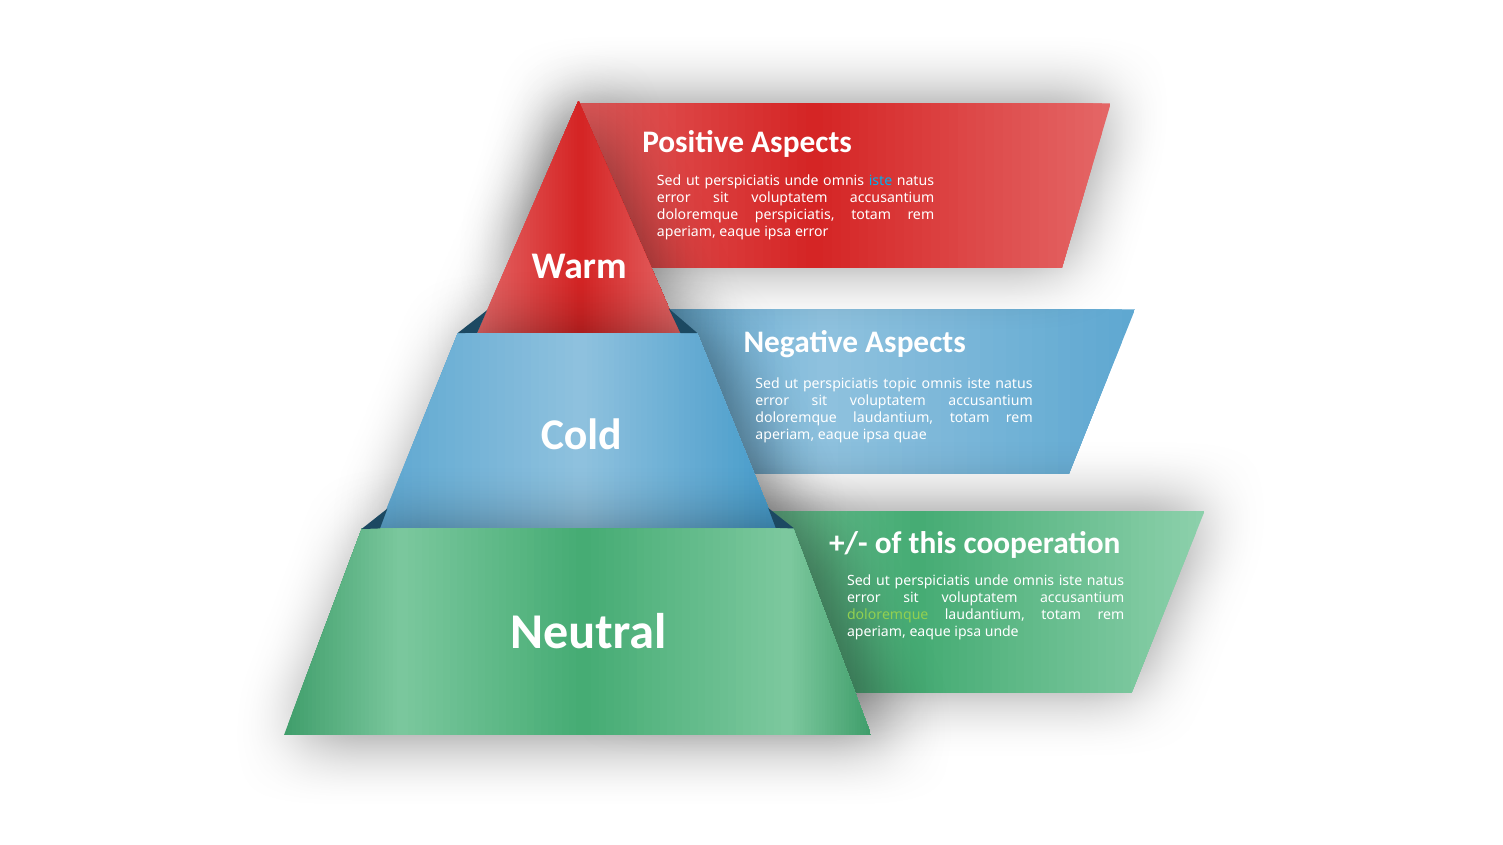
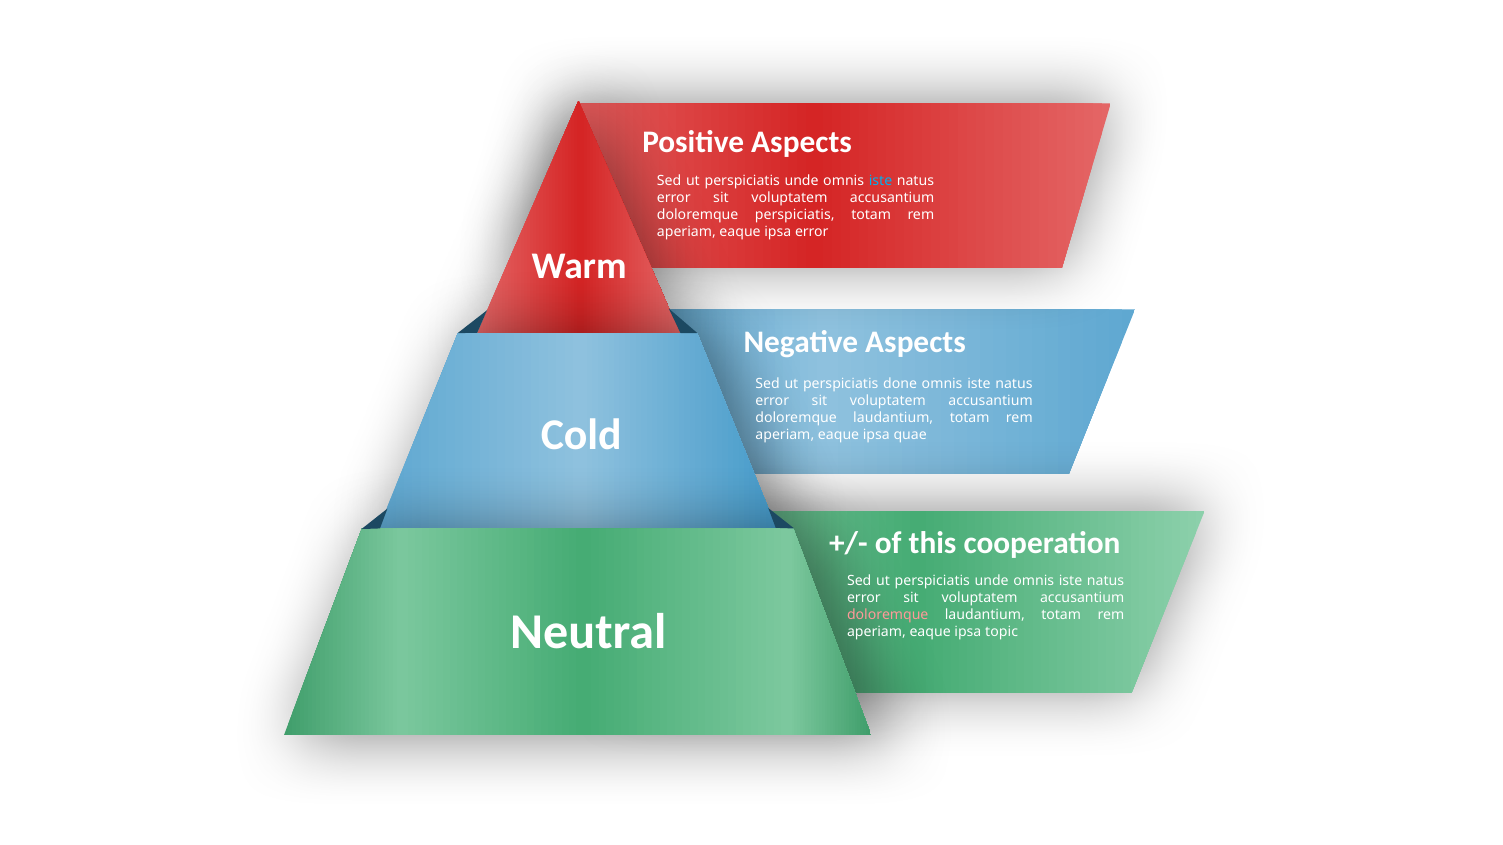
topic: topic -> done
doloremque at (888, 615) colour: light green -> pink
ipsa unde: unde -> topic
